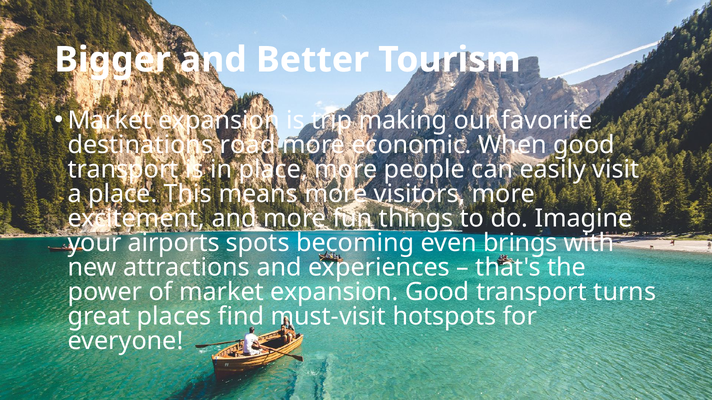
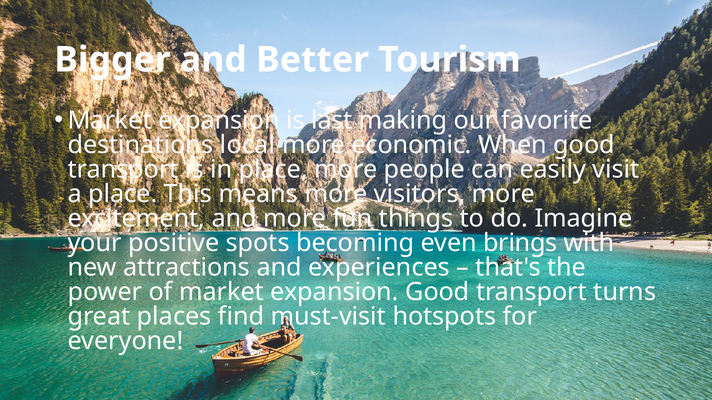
trip: trip -> last
road: road -> local
airports: airports -> positive
